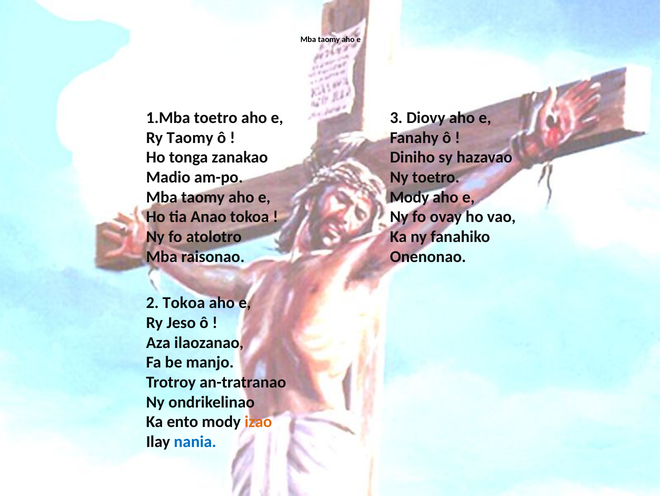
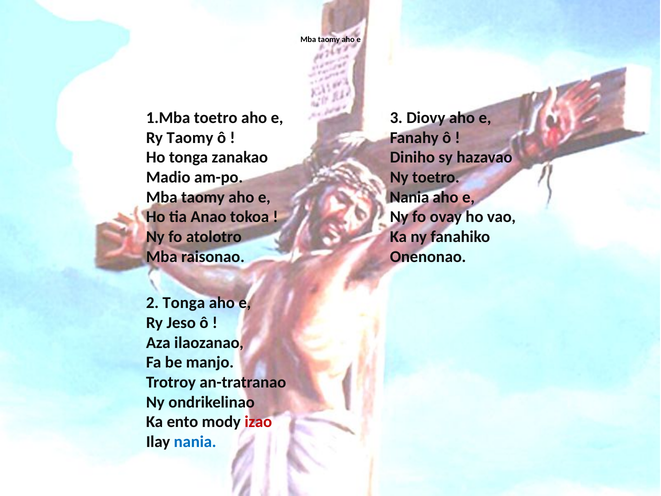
Mody at (409, 197): Mody -> Nania
2 Tokoa: Tokoa -> Tonga
izao colour: orange -> red
